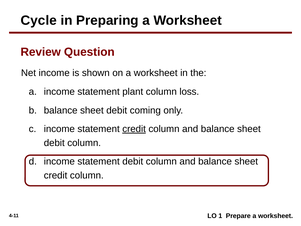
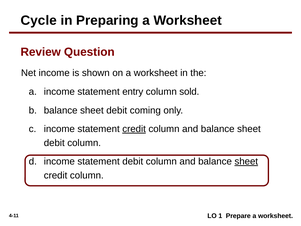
plant: plant -> entry
loss: loss -> sold
sheet at (246, 161) underline: none -> present
